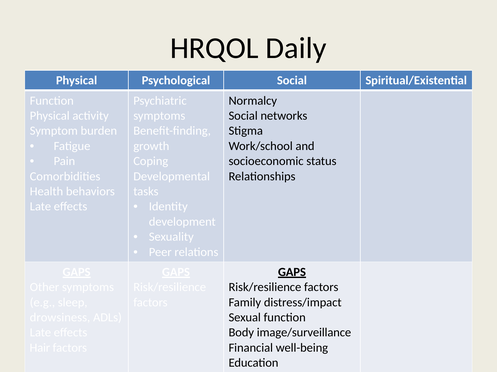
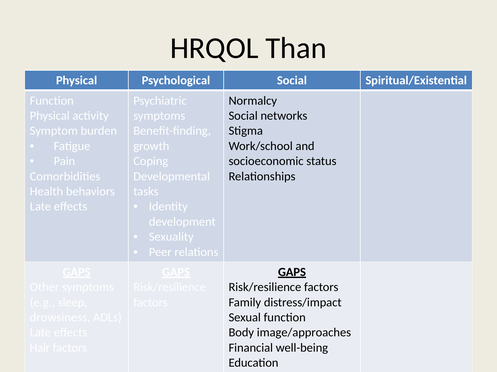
Daily: Daily -> Than
image/surveillance: image/surveillance -> image/approaches
